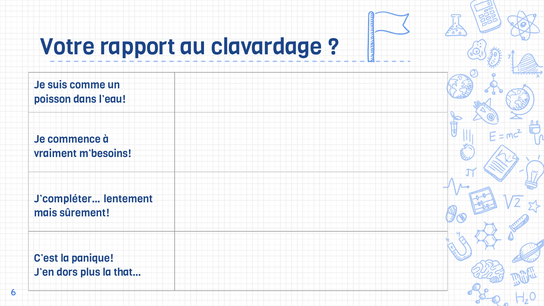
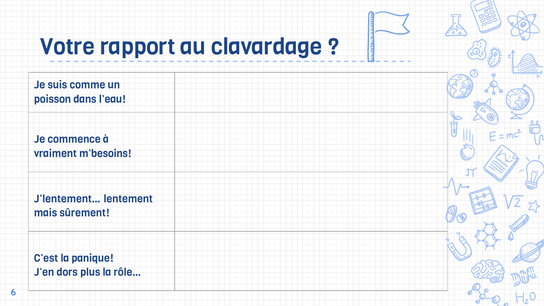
J’compléter…: J’compléter… -> J’lentement…
that…: that… -> rôle…
